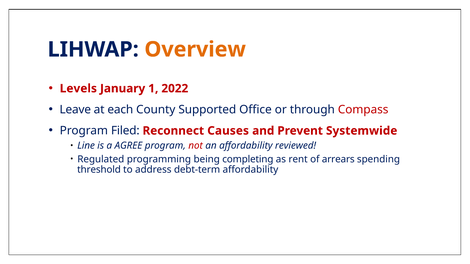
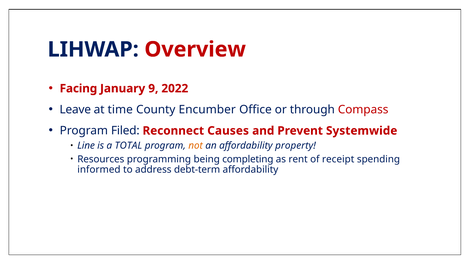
Overview colour: orange -> red
Levels: Levels -> Facing
1: 1 -> 9
each: each -> time
Supported: Supported -> Encumber
AGREE: AGREE -> TOTAL
not colour: red -> orange
reviewed: reviewed -> property
Regulated: Regulated -> Resources
arrears: arrears -> receipt
threshold: threshold -> informed
